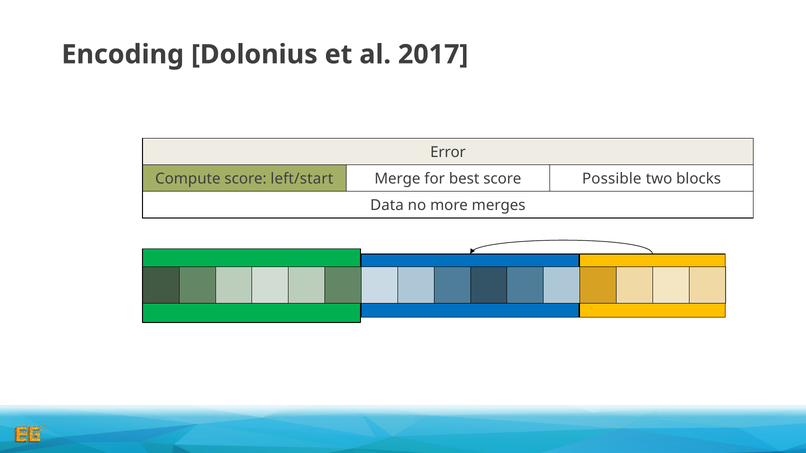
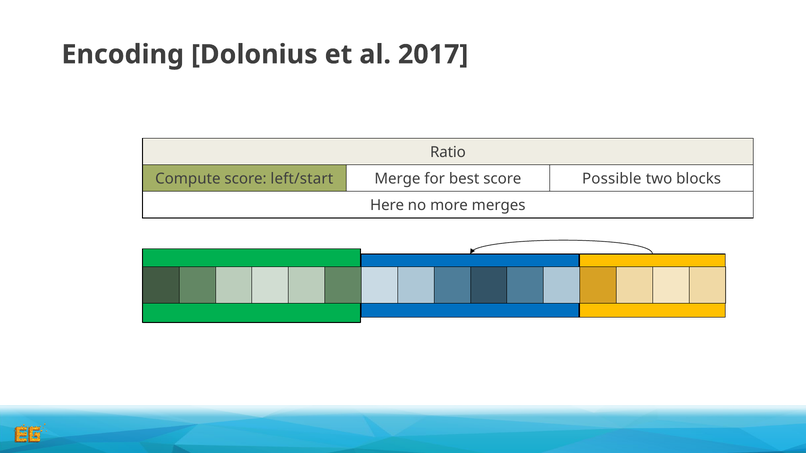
Error: Error -> Ratio
Data: Data -> Here
